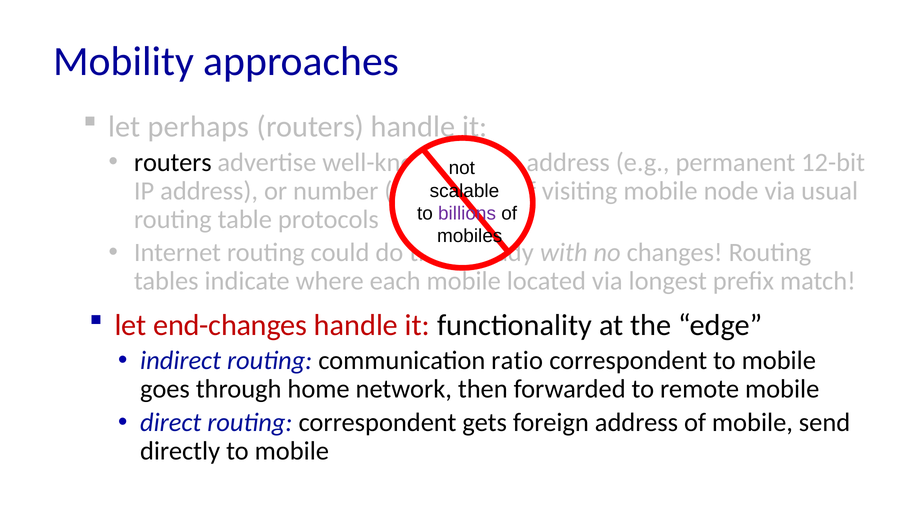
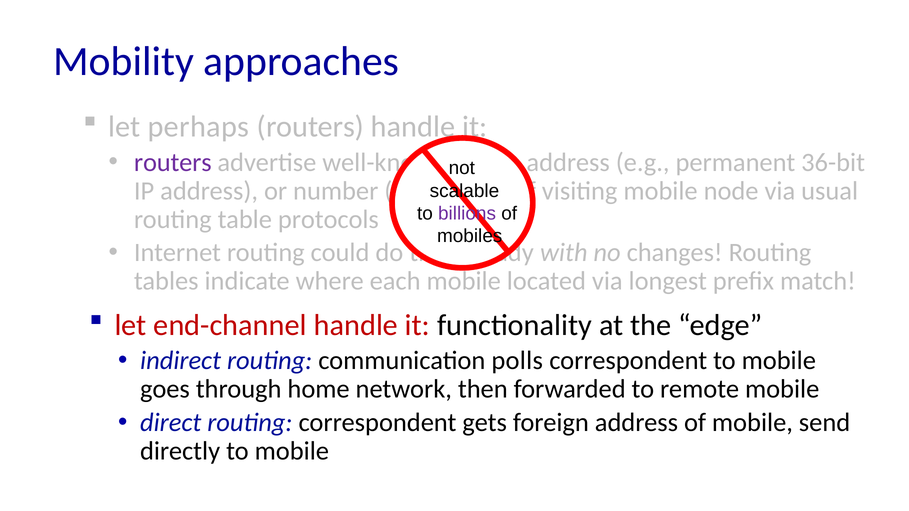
routers at (173, 162) colour: black -> purple
12-bit: 12-bit -> 36-bit
end-changes: end-changes -> end-channel
ratio: ratio -> polls
